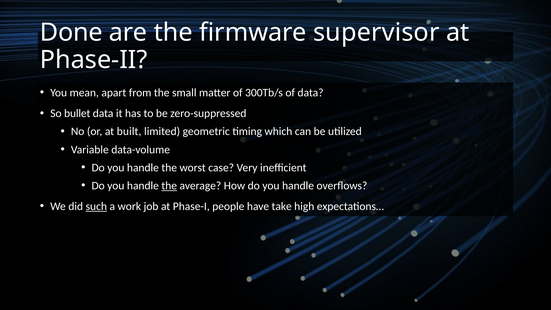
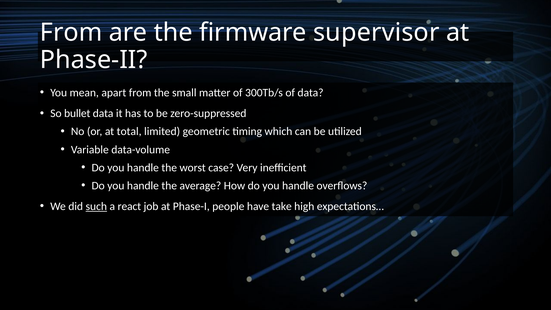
Done at (71, 33): Done -> From
built: built -> total
the at (169, 186) underline: present -> none
work: work -> react
